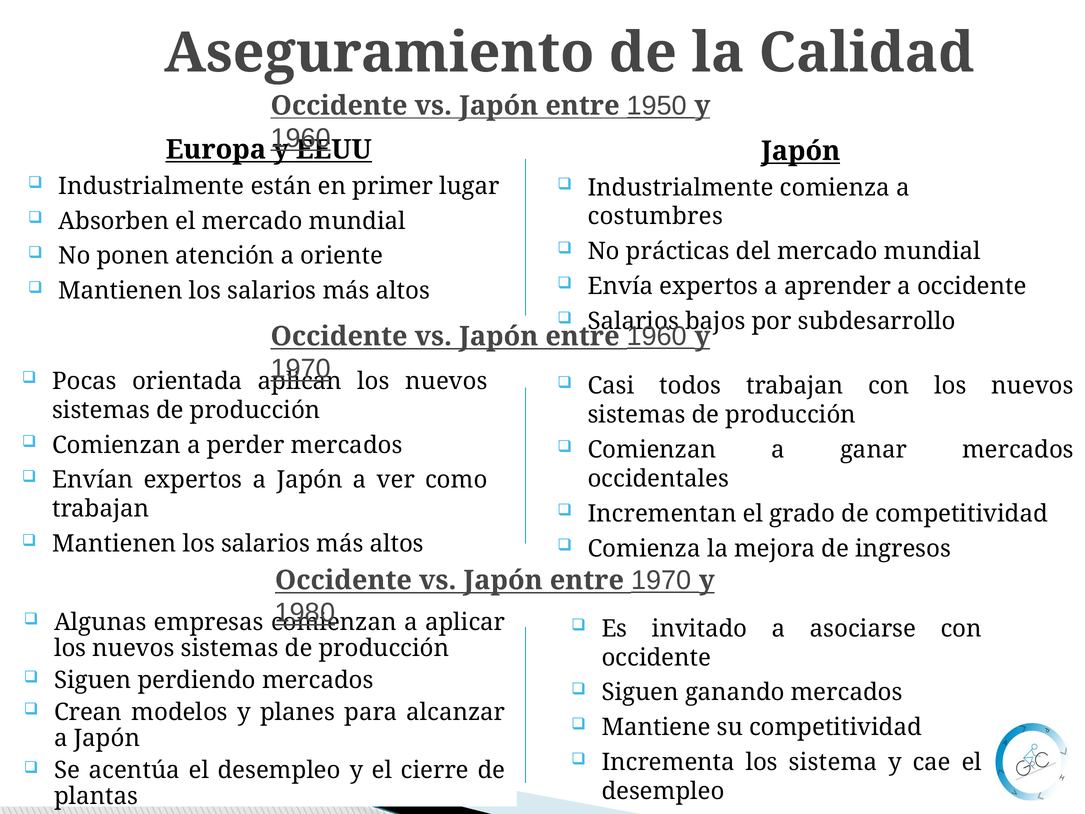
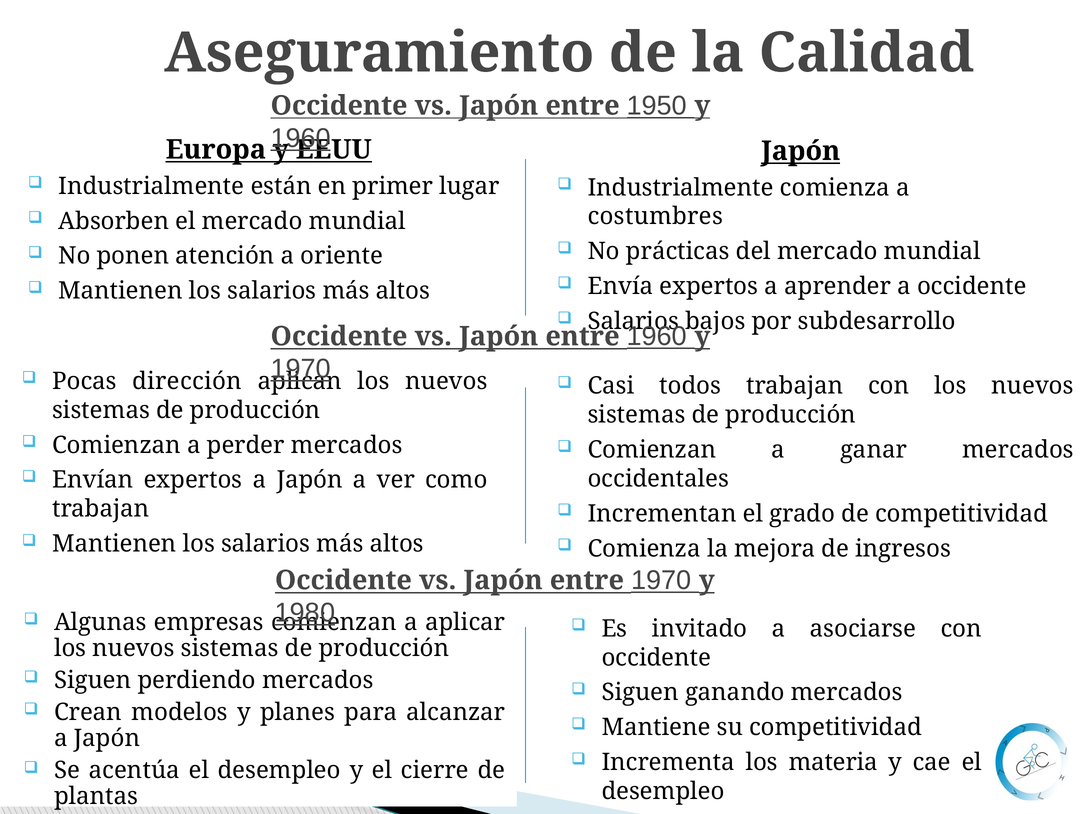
orientada: orientada -> dirección
sistema: sistema -> materia
